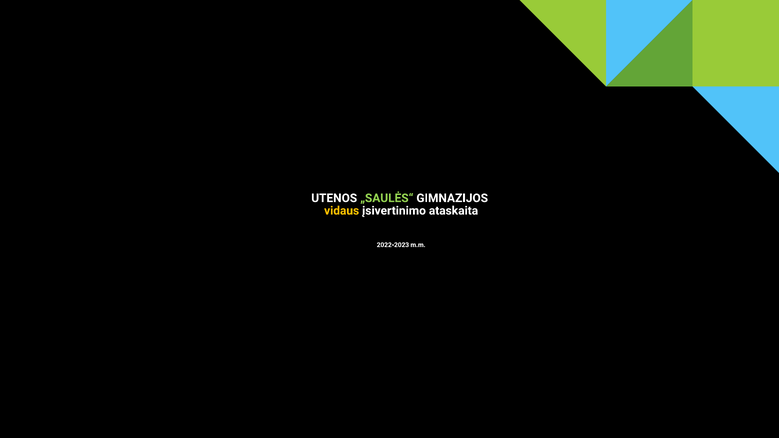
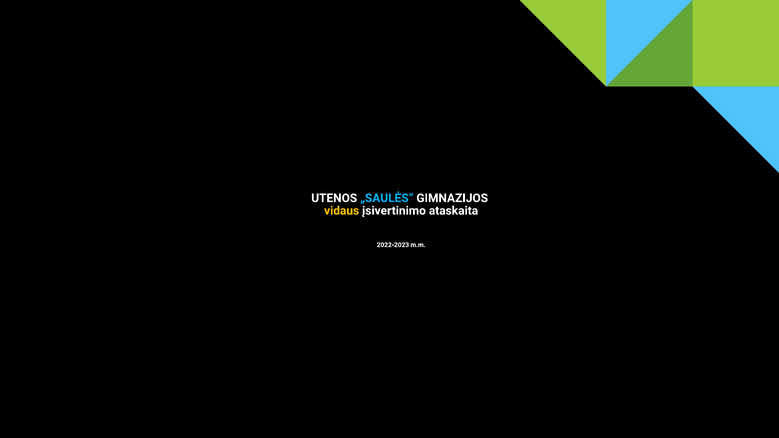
„SAULĖS“ colour: light green -> light blue
